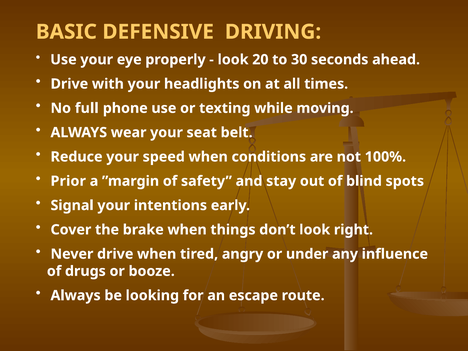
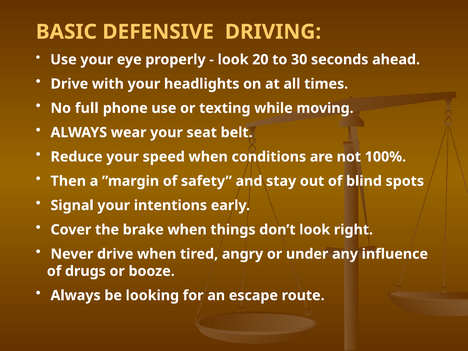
Prior: Prior -> Then
